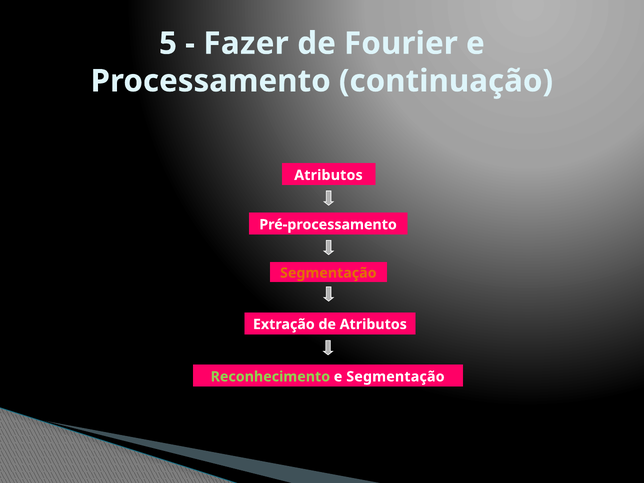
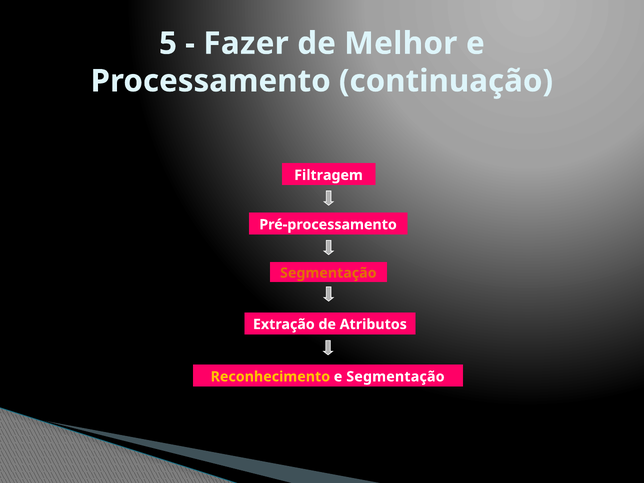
Fourier: Fourier -> Melhor
Atributos at (328, 175): Atributos -> Filtragem
Reconhecimento colour: light green -> yellow
